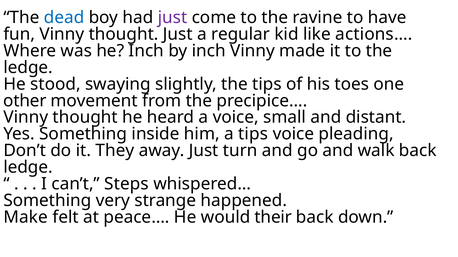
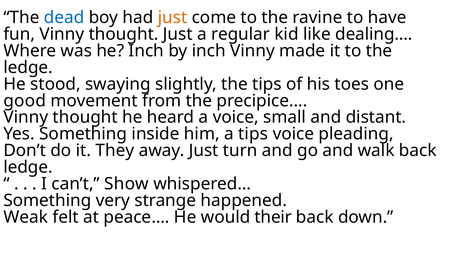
just at (173, 17) colour: purple -> orange
actions…: actions… -> dealing…
other: other -> good
Steps: Steps -> Show
Make: Make -> Weak
